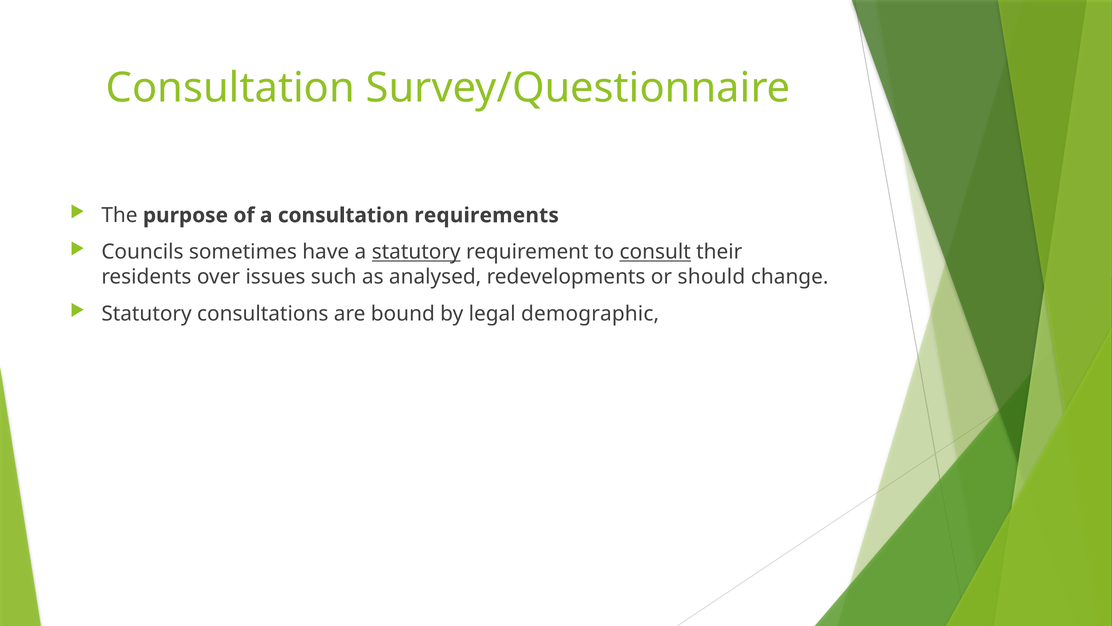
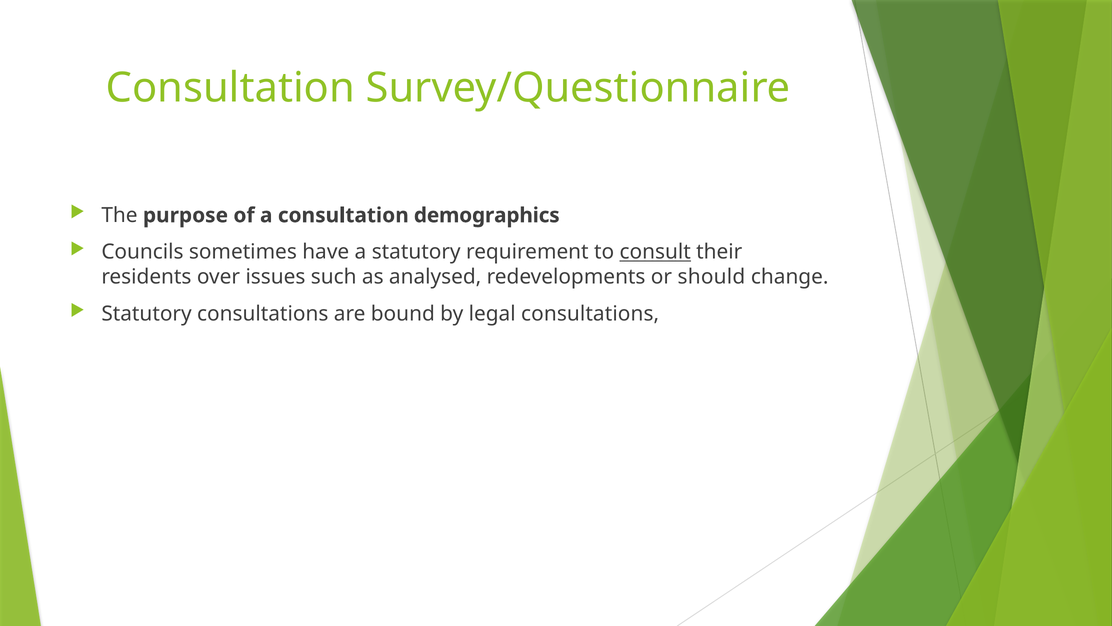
requirements: requirements -> demographics
statutory at (416, 252) underline: present -> none
legal demographic: demographic -> consultations
